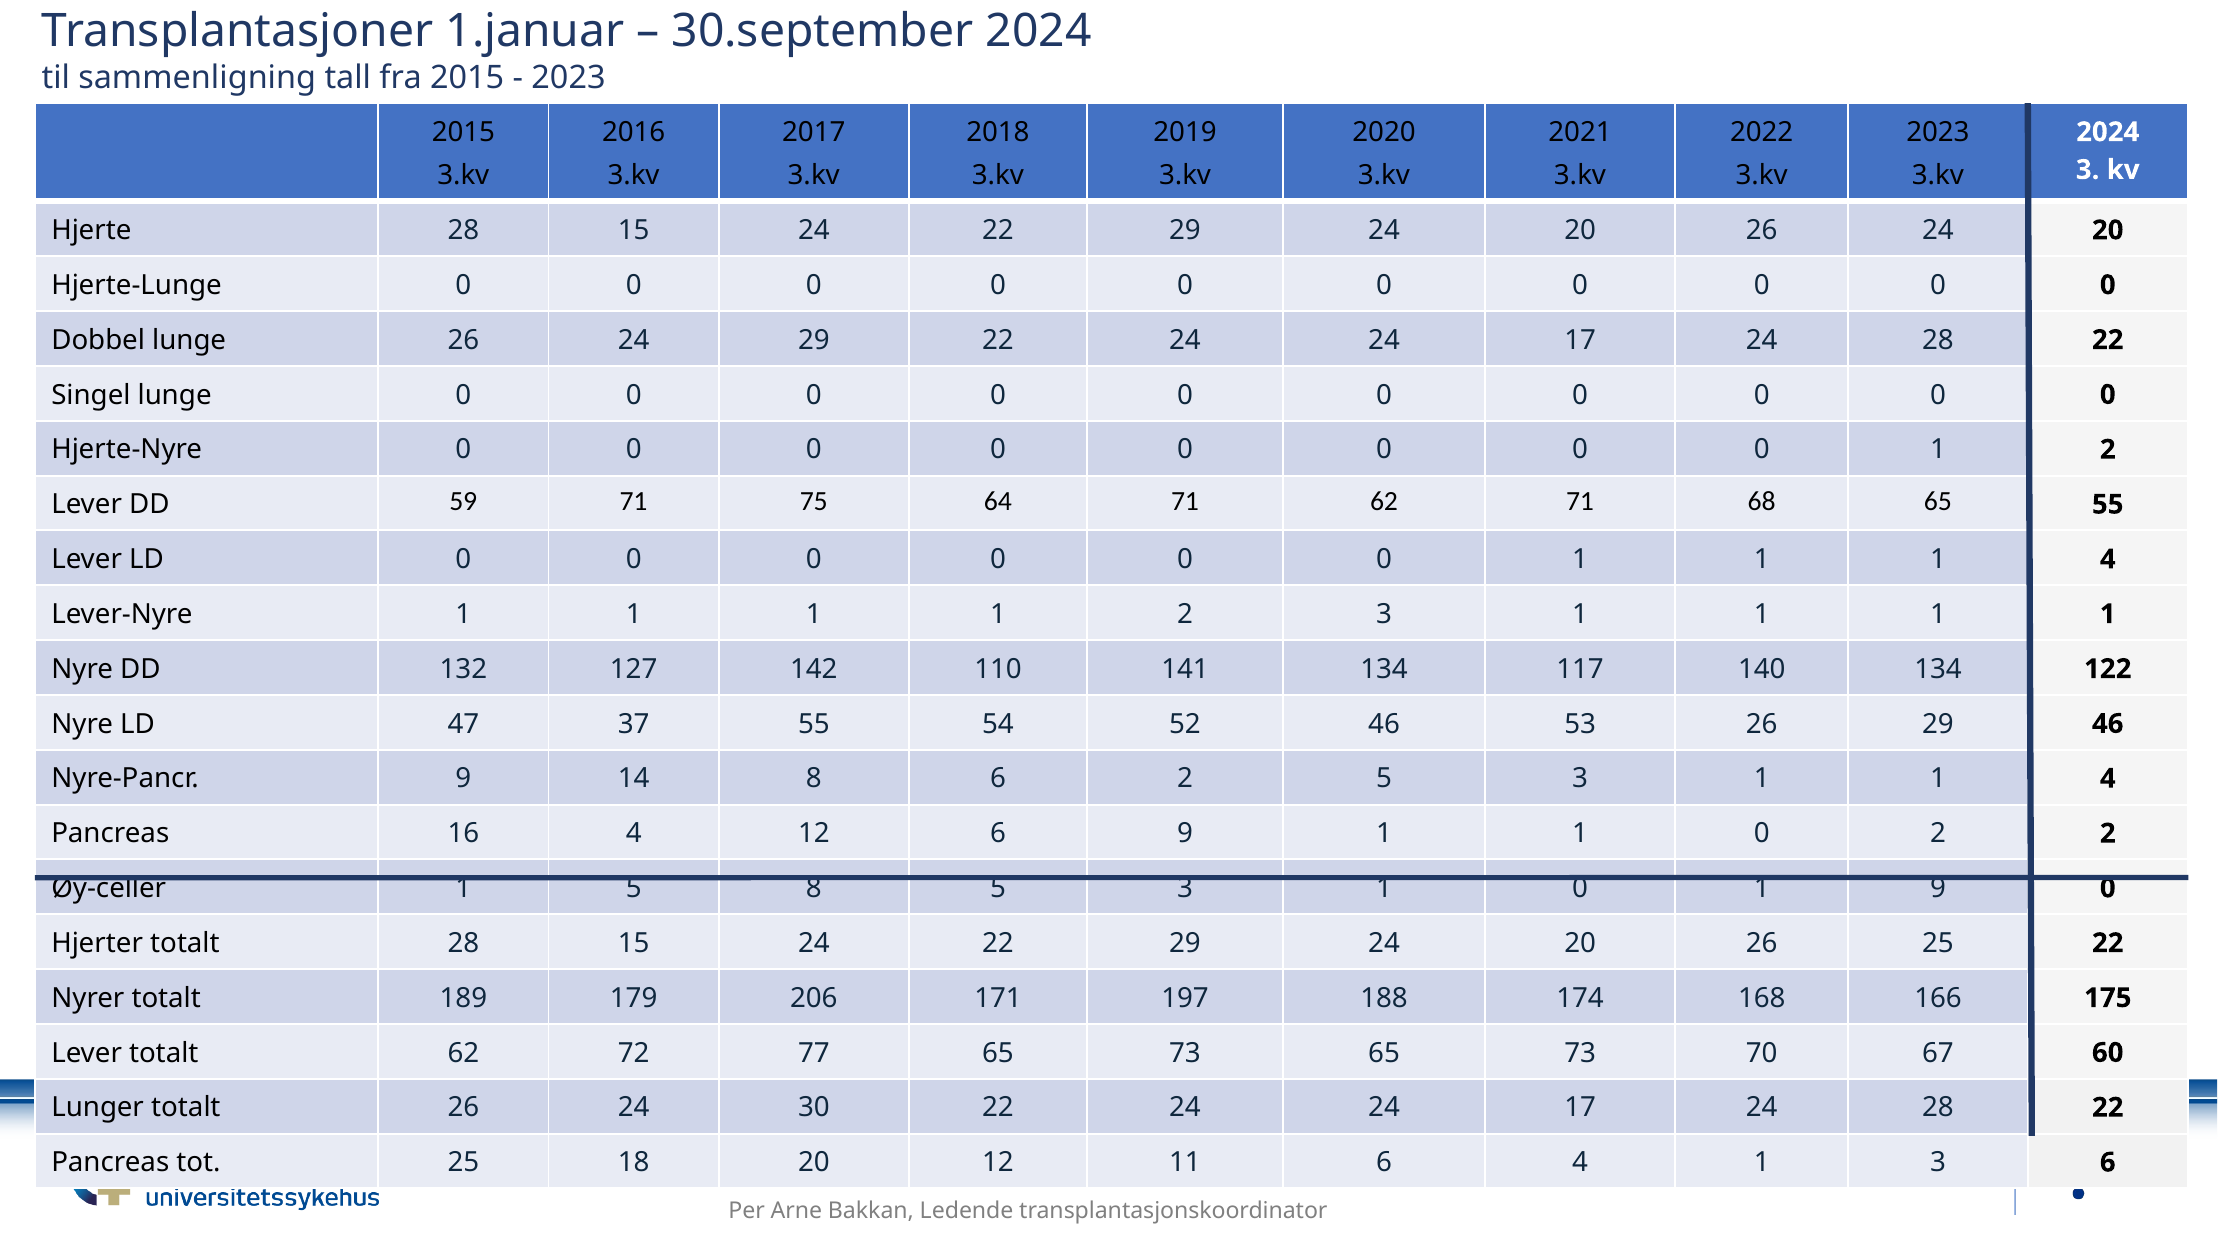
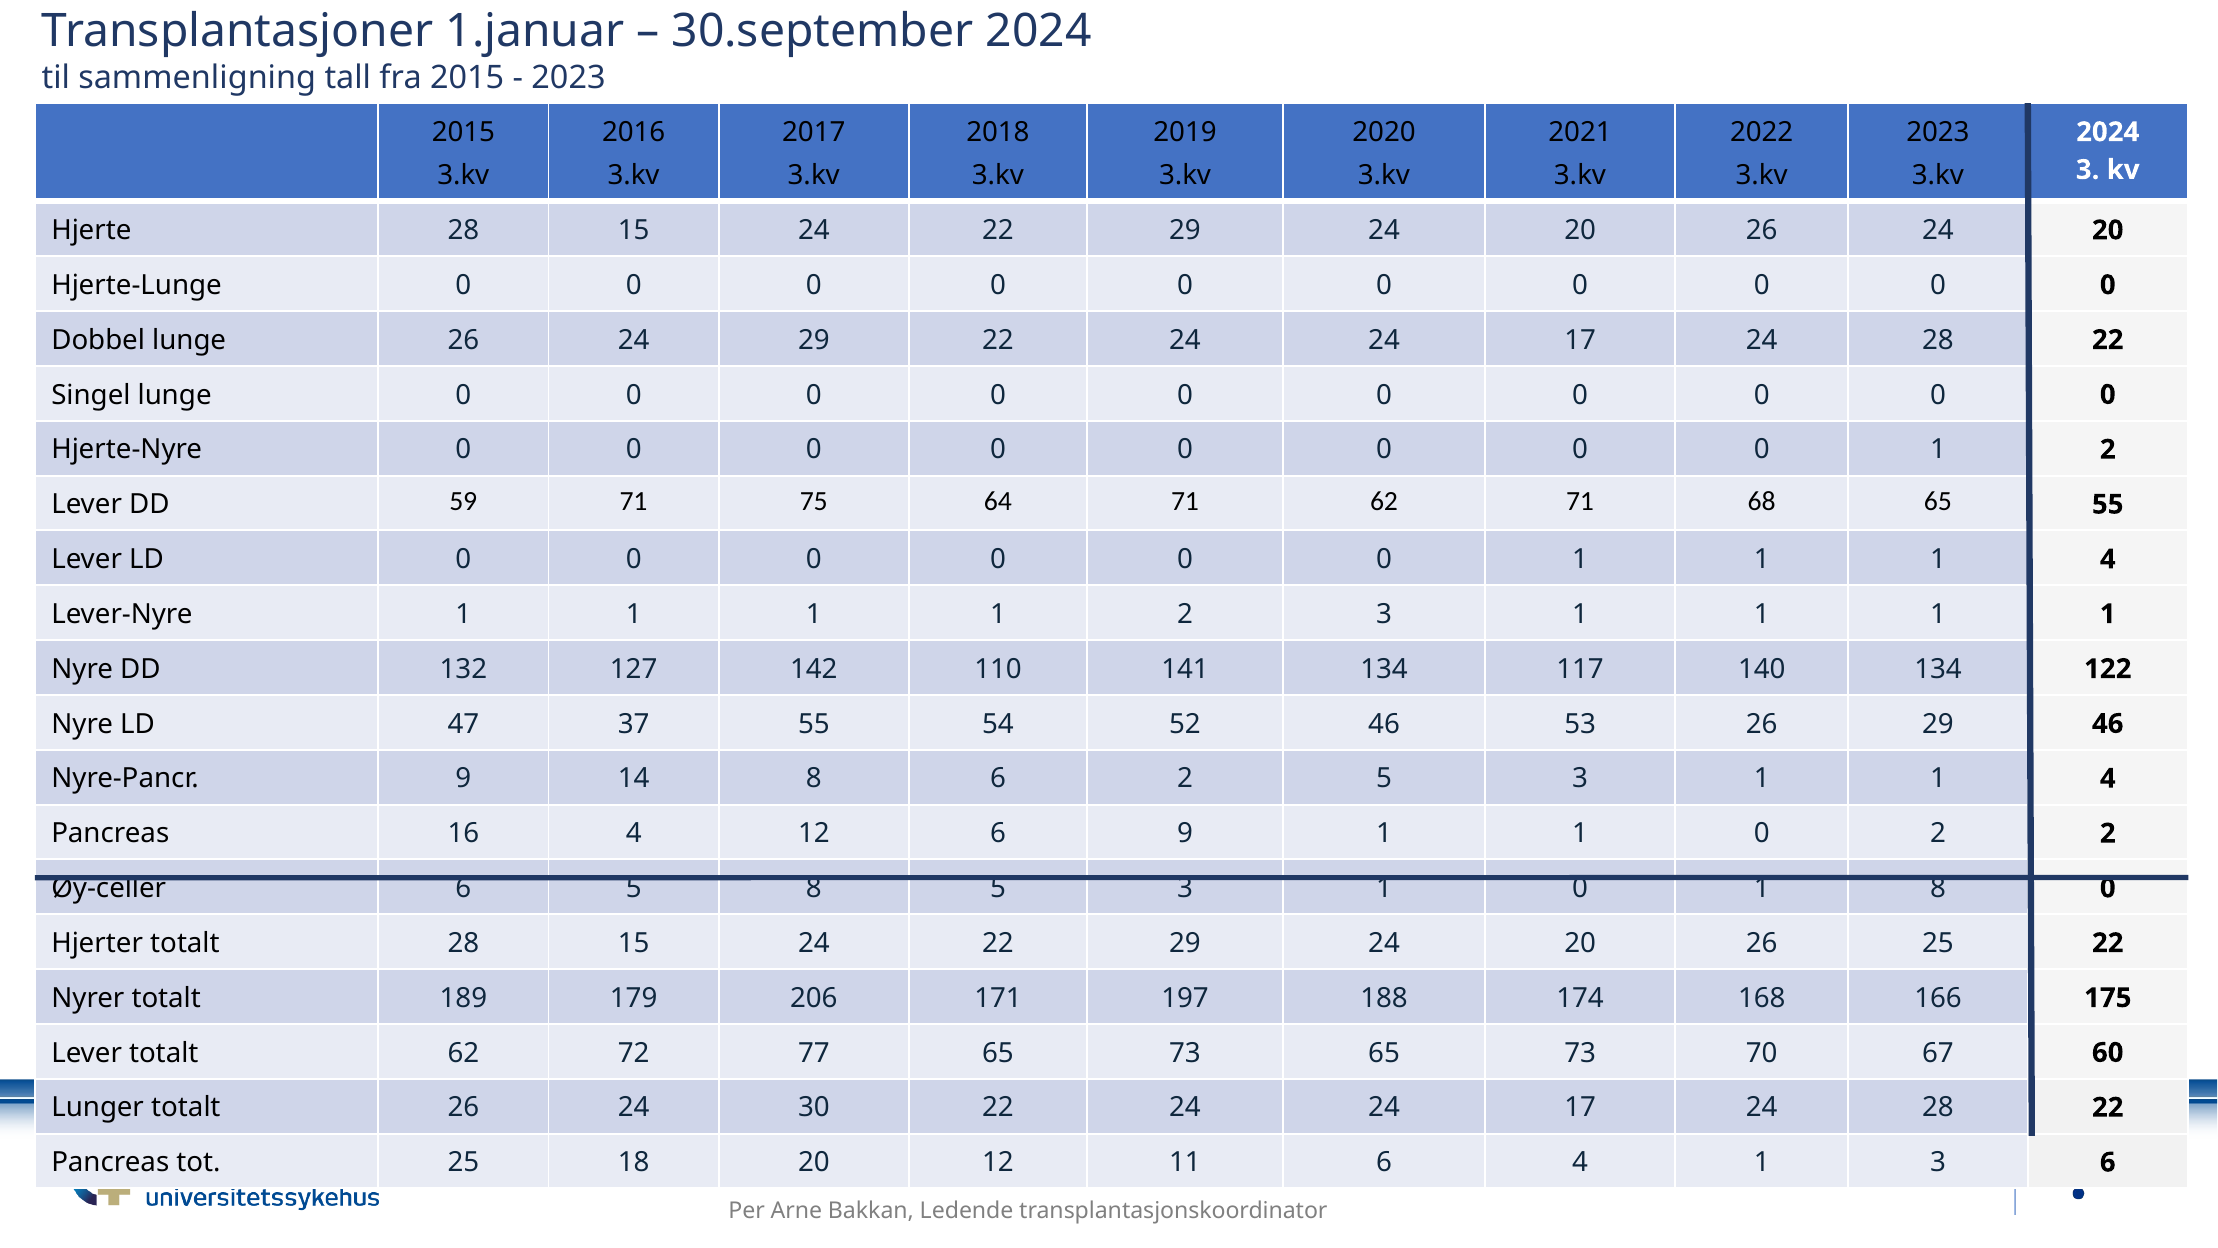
Øy-celler 1: 1 -> 6
1 9: 9 -> 8
